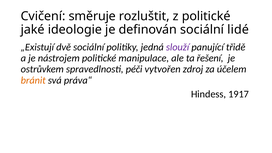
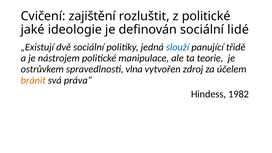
směruje: směruje -> zajištění
slouží colour: purple -> blue
řešení: řešení -> teorie
péči: péči -> vlna
1917: 1917 -> 1982
